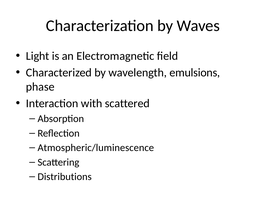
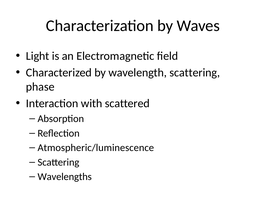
wavelength emulsions: emulsions -> scattering
Distributions: Distributions -> Wavelengths
